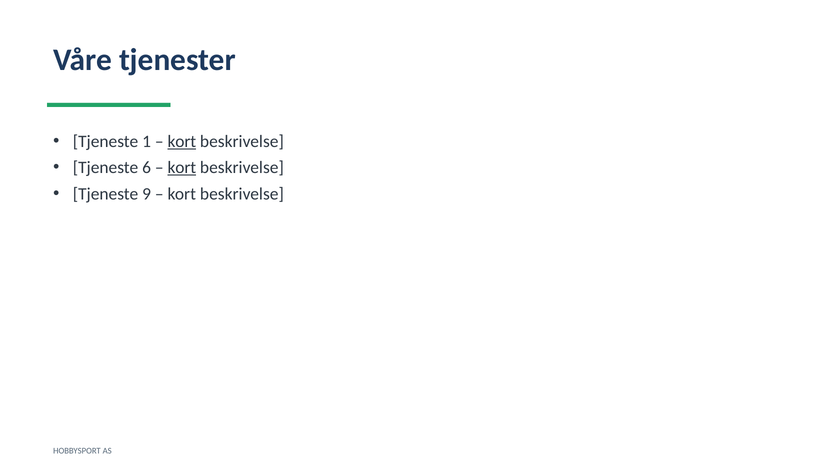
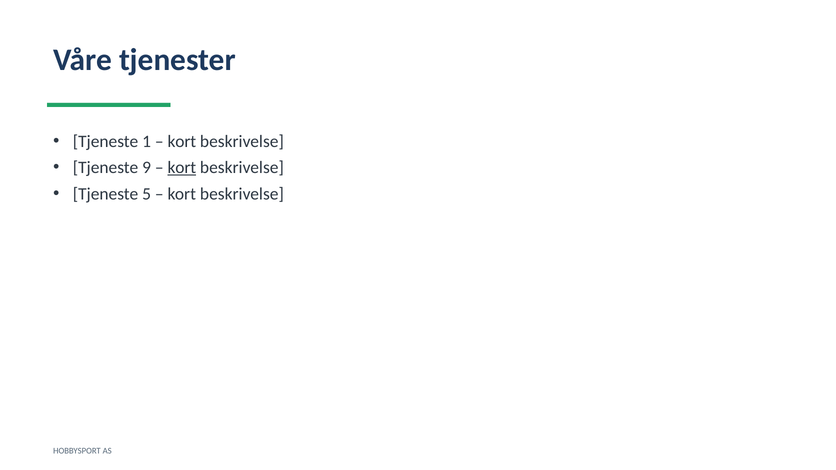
kort at (182, 142) underline: present -> none
6: 6 -> 9
9: 9 -> 5
